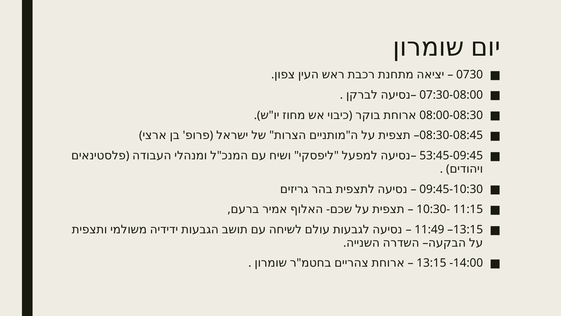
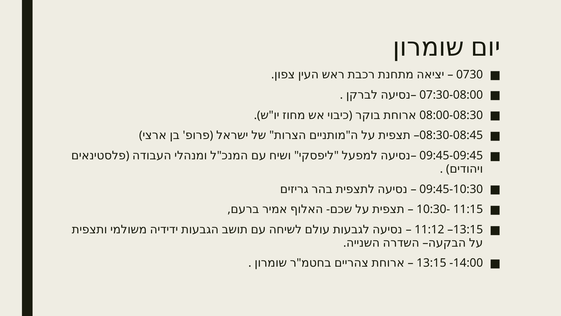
53:45-09:45: 53:45-09:45 -> 09:45-09:45
11:49: 11:49 -> 11:12
